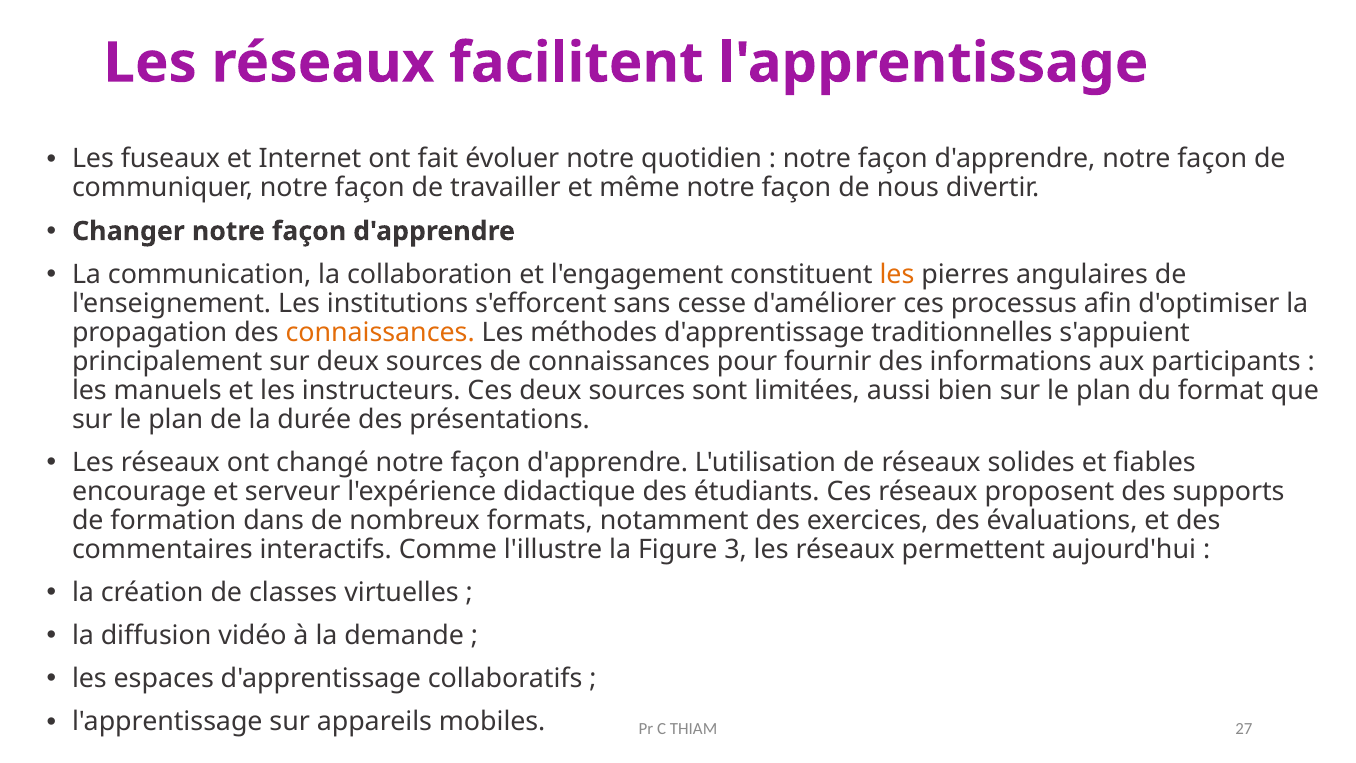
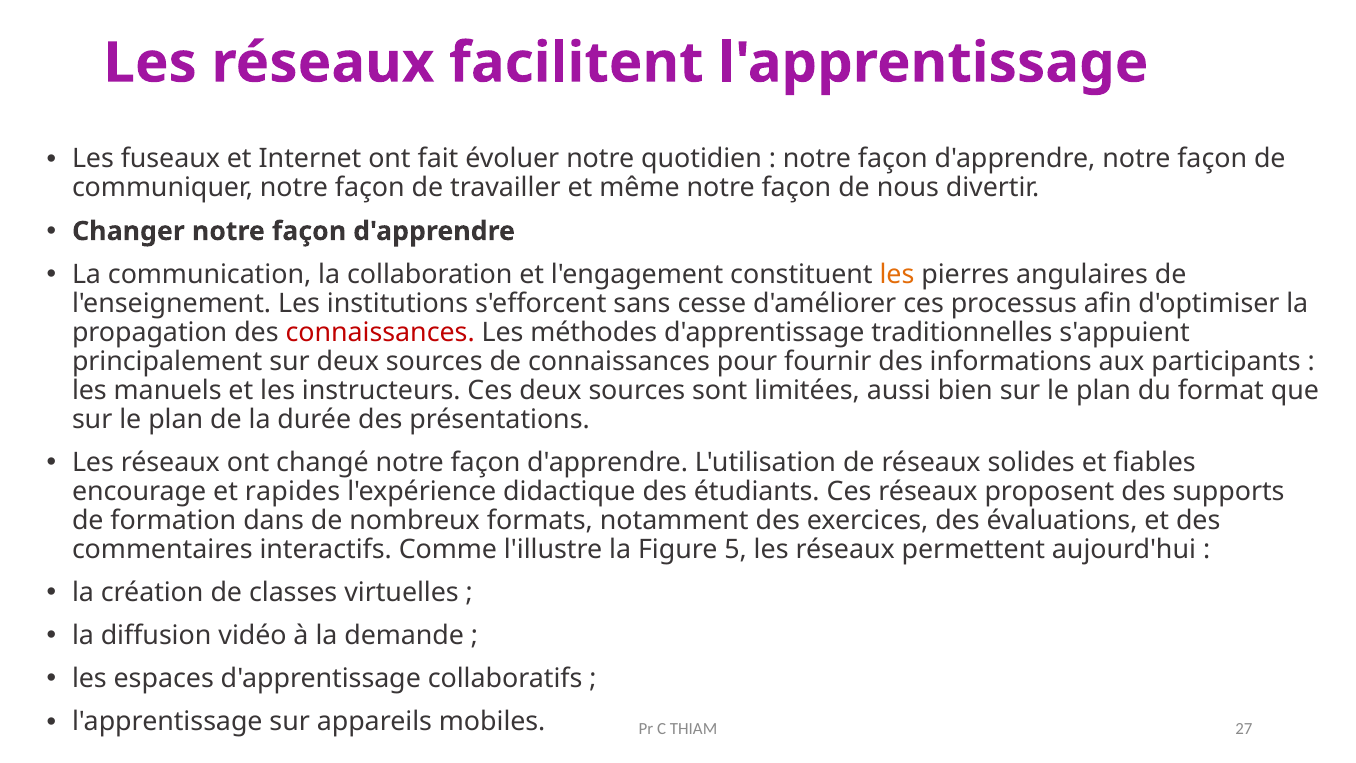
connaissances at (380, 332) colour: orange -> red
serveur: serveur -> rapides
3: 3 -> 5
